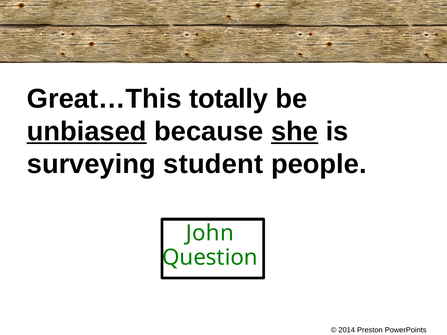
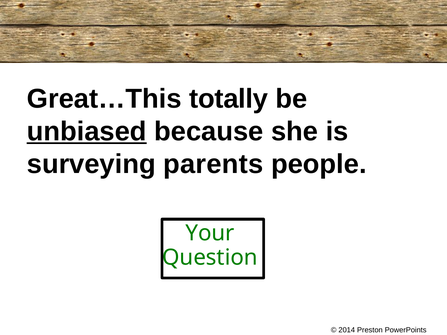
she underline: present -> none
student: student -> parents
John: John -> Your
